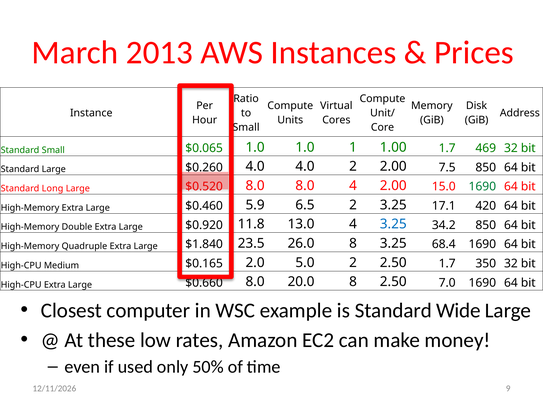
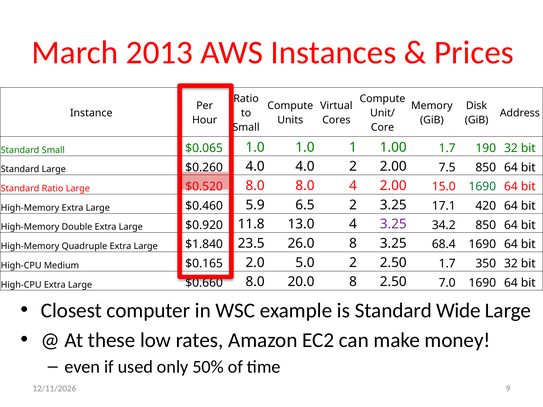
469: 469 -> 190
Standard Long: Long -> Ratio
3.25 at (393, 224) colour: blue -> purple
